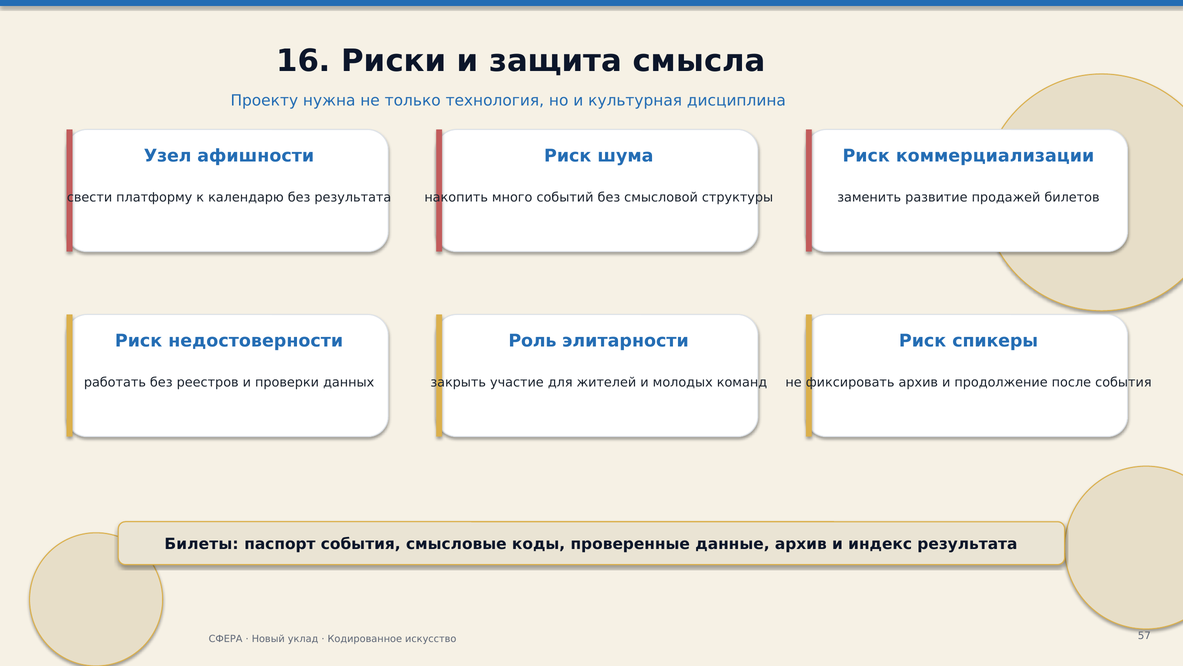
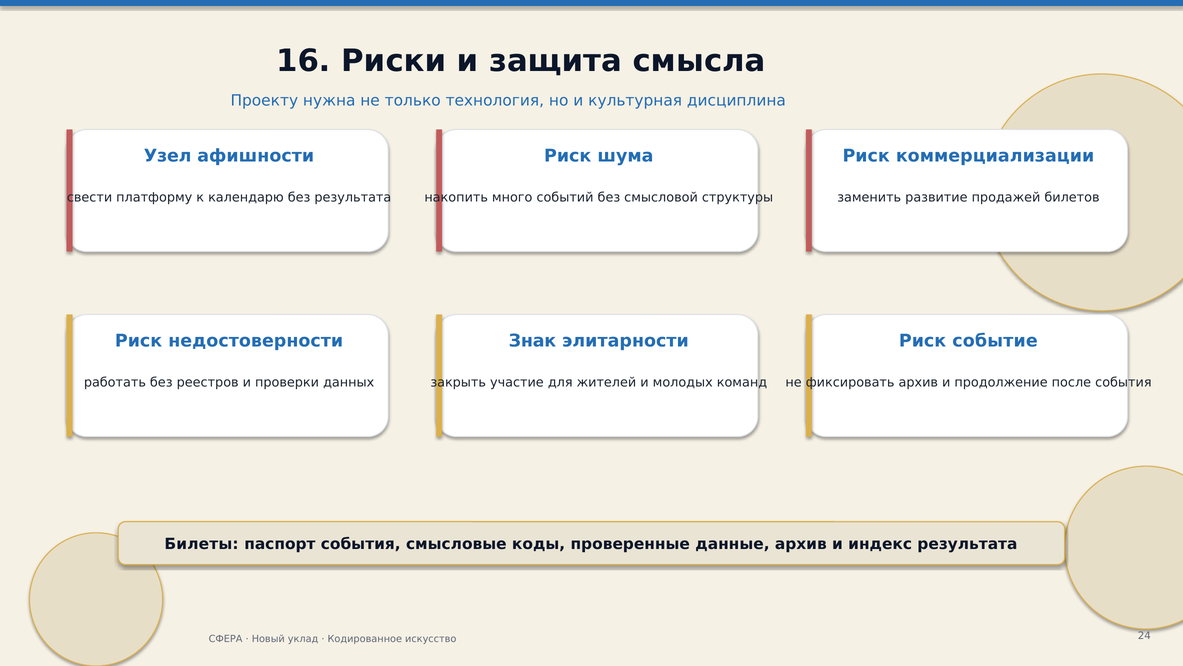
Роль: Роль -> Знак
спикеры: спикеры -> событие
57: 57 -> 24
